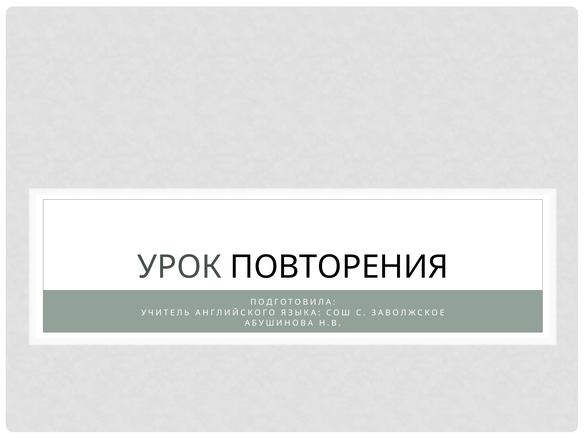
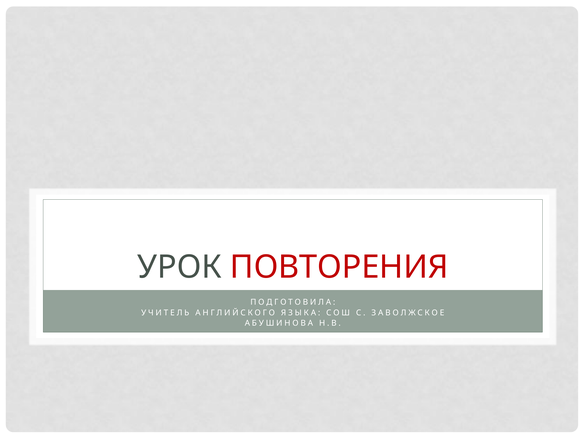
ПОВТОРЕНИЯ colour: black -> red
